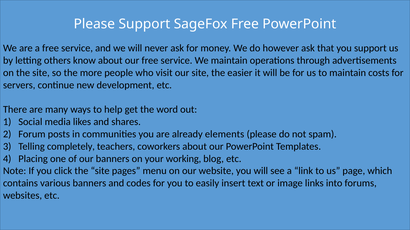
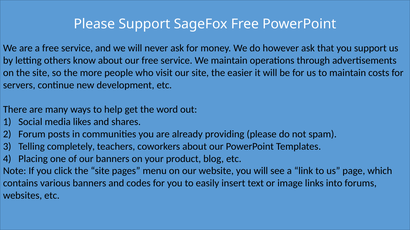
elements: elements -> providing
working: working -> product
